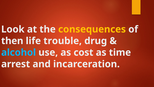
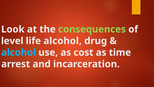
consequences colour: yellow -> light green
then: then -> level
life trouble: trouble -> alcohol
